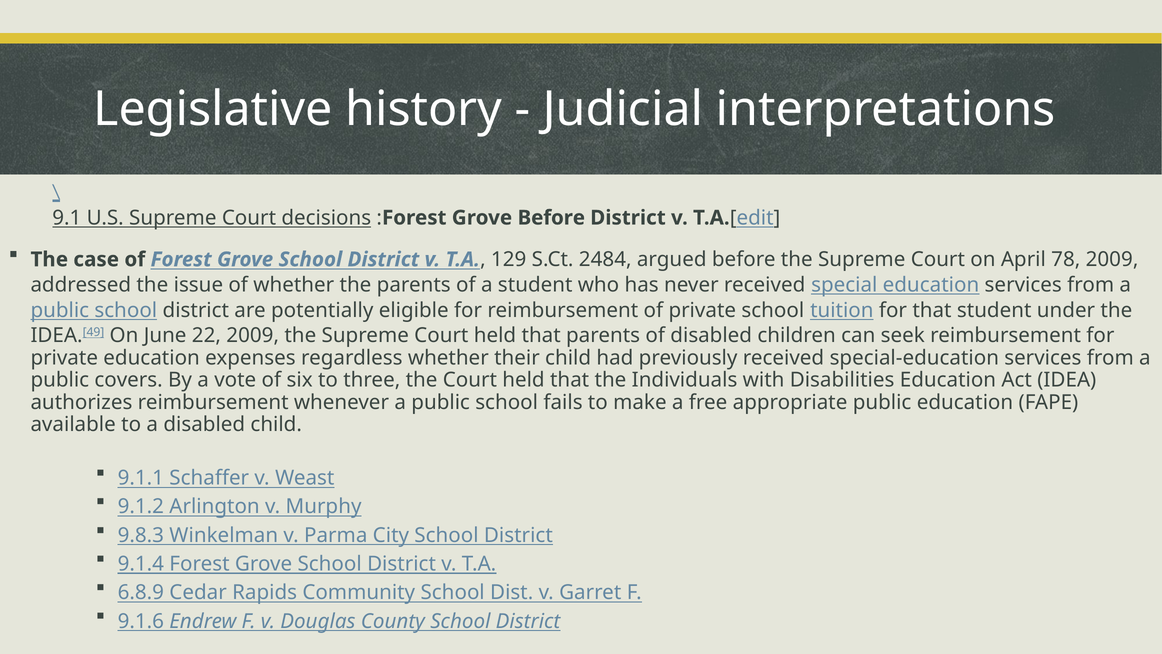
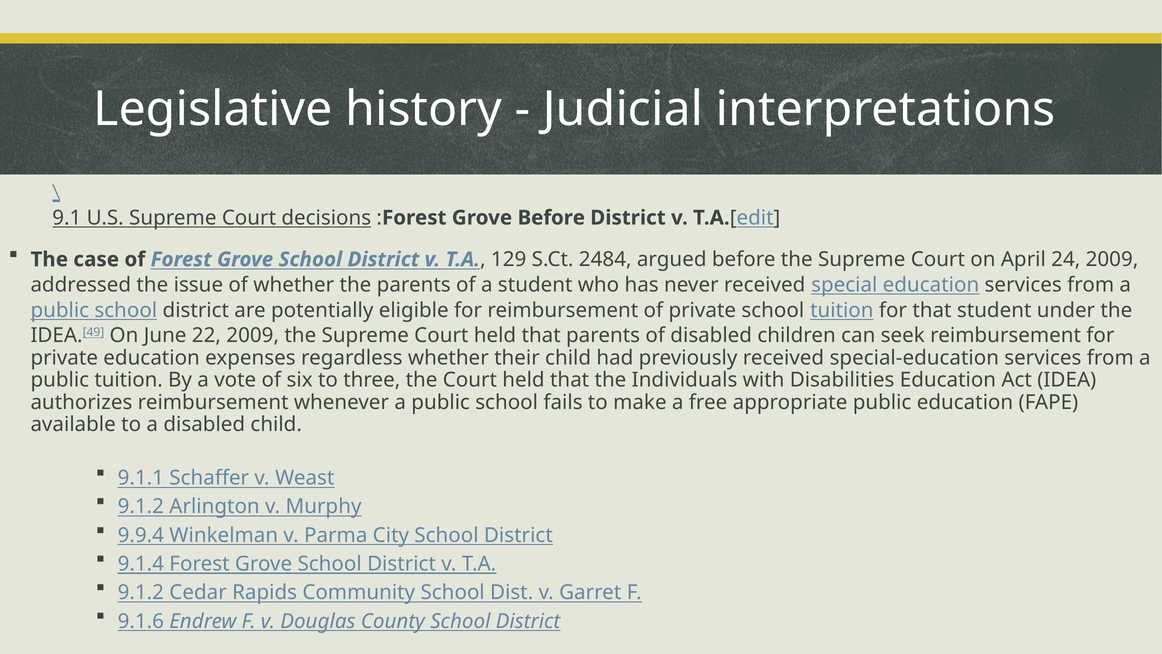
78: 78 -> 24
public covers: covers -> tuition
9.8.3: 9.8.3 -> 9.9.4
6.8.9 at (141, 592): 6.8.9 -> 9.1.2
